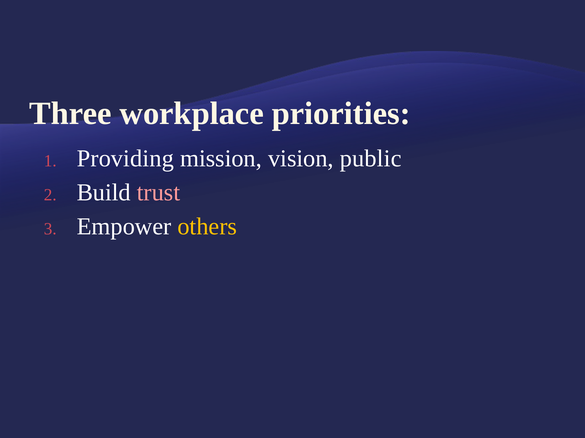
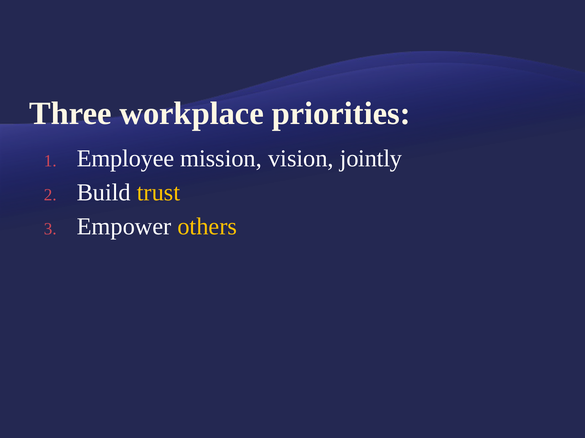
Providing: Providing -> Employee
public: public -> jointly
trust colour: pink -> yellow
